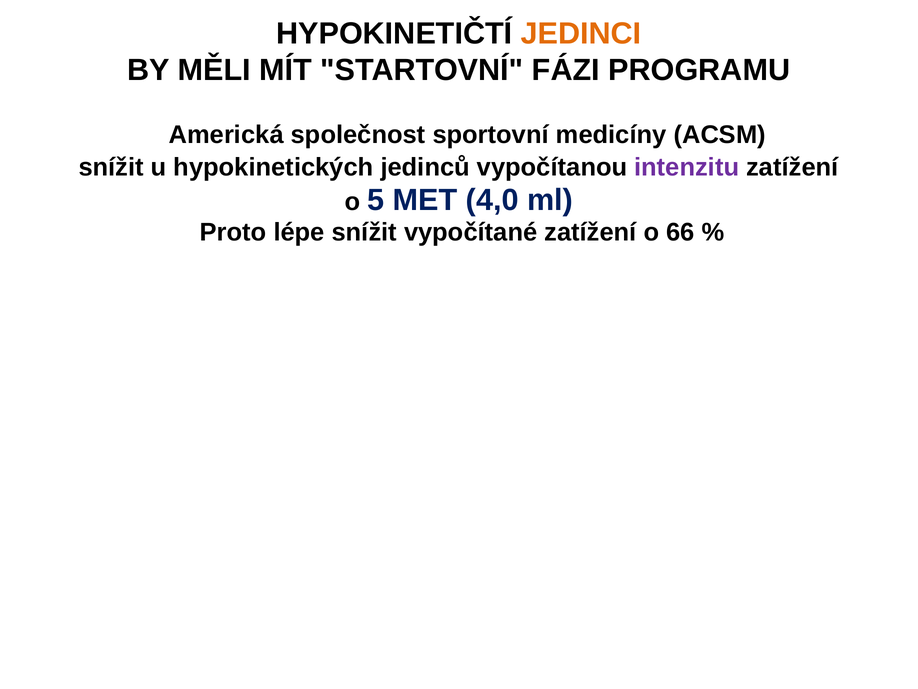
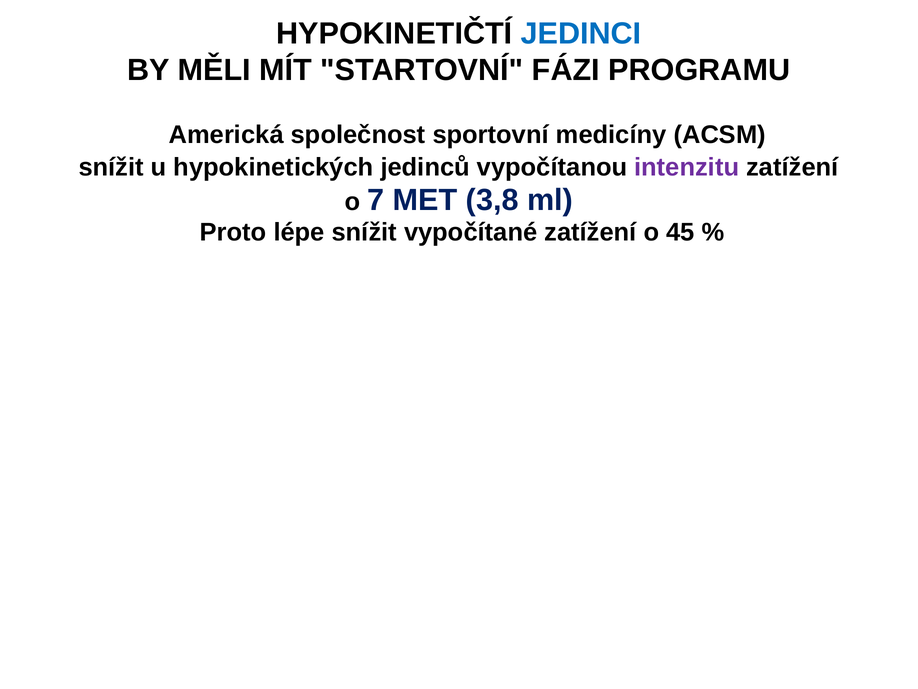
JEDINCI colour: orange -> blue
5: 5 -> 7
4,0: 4,0 -> 3,8
66: 66 -> 45
